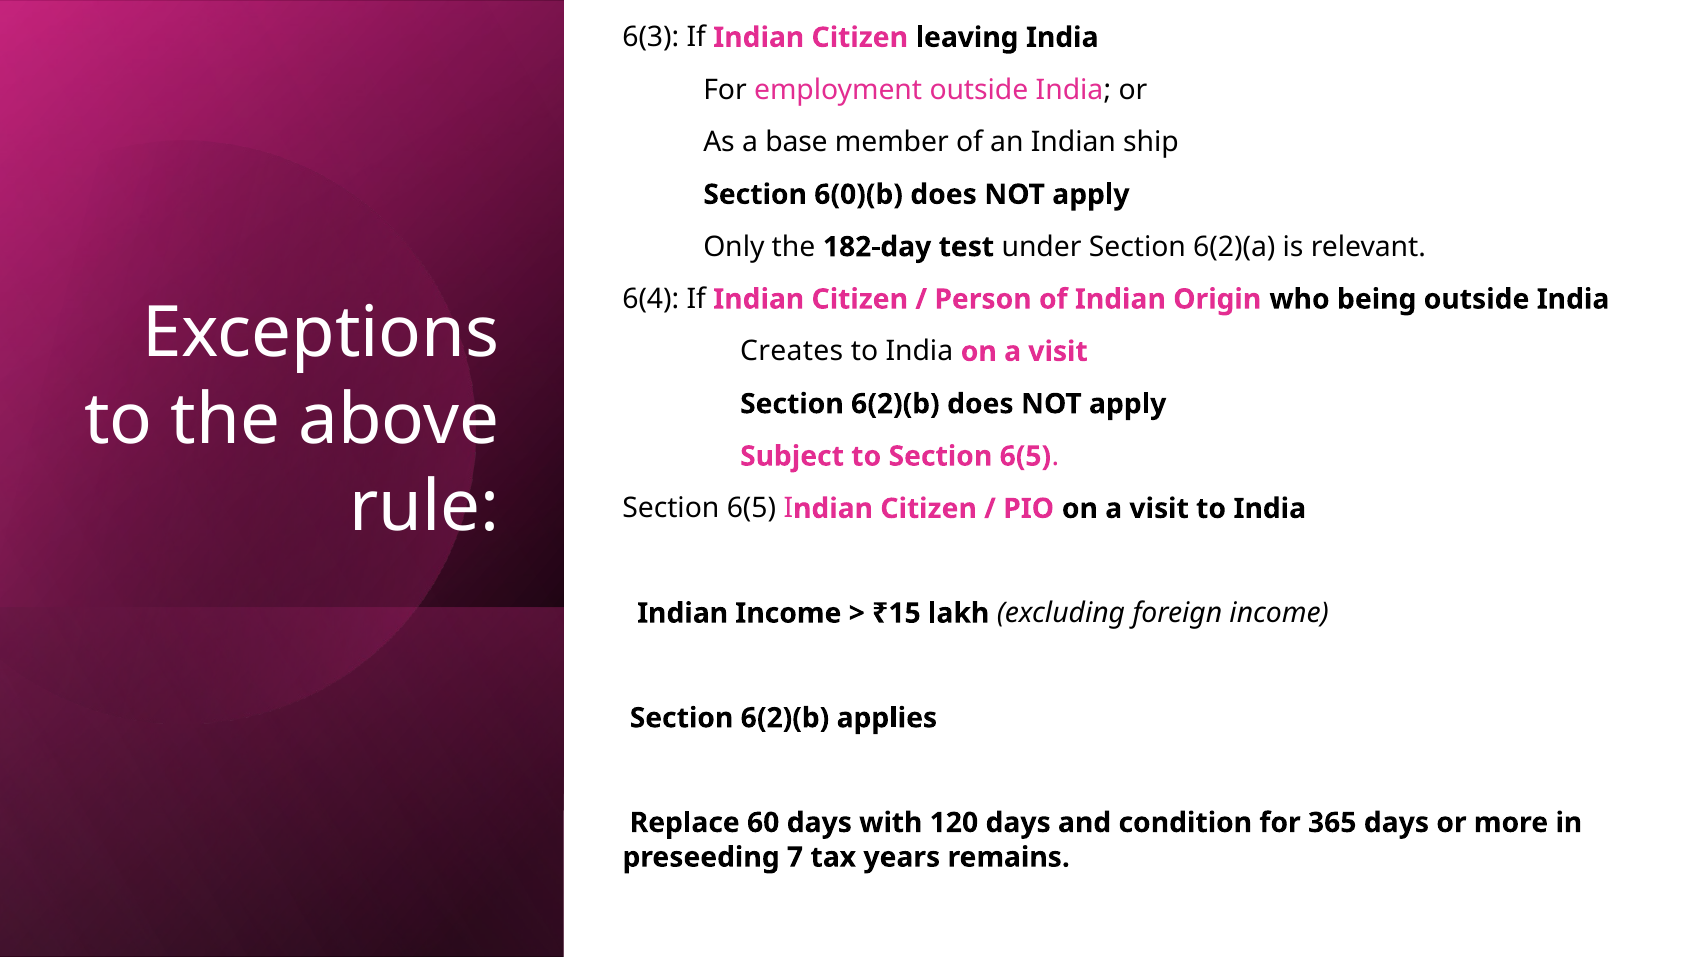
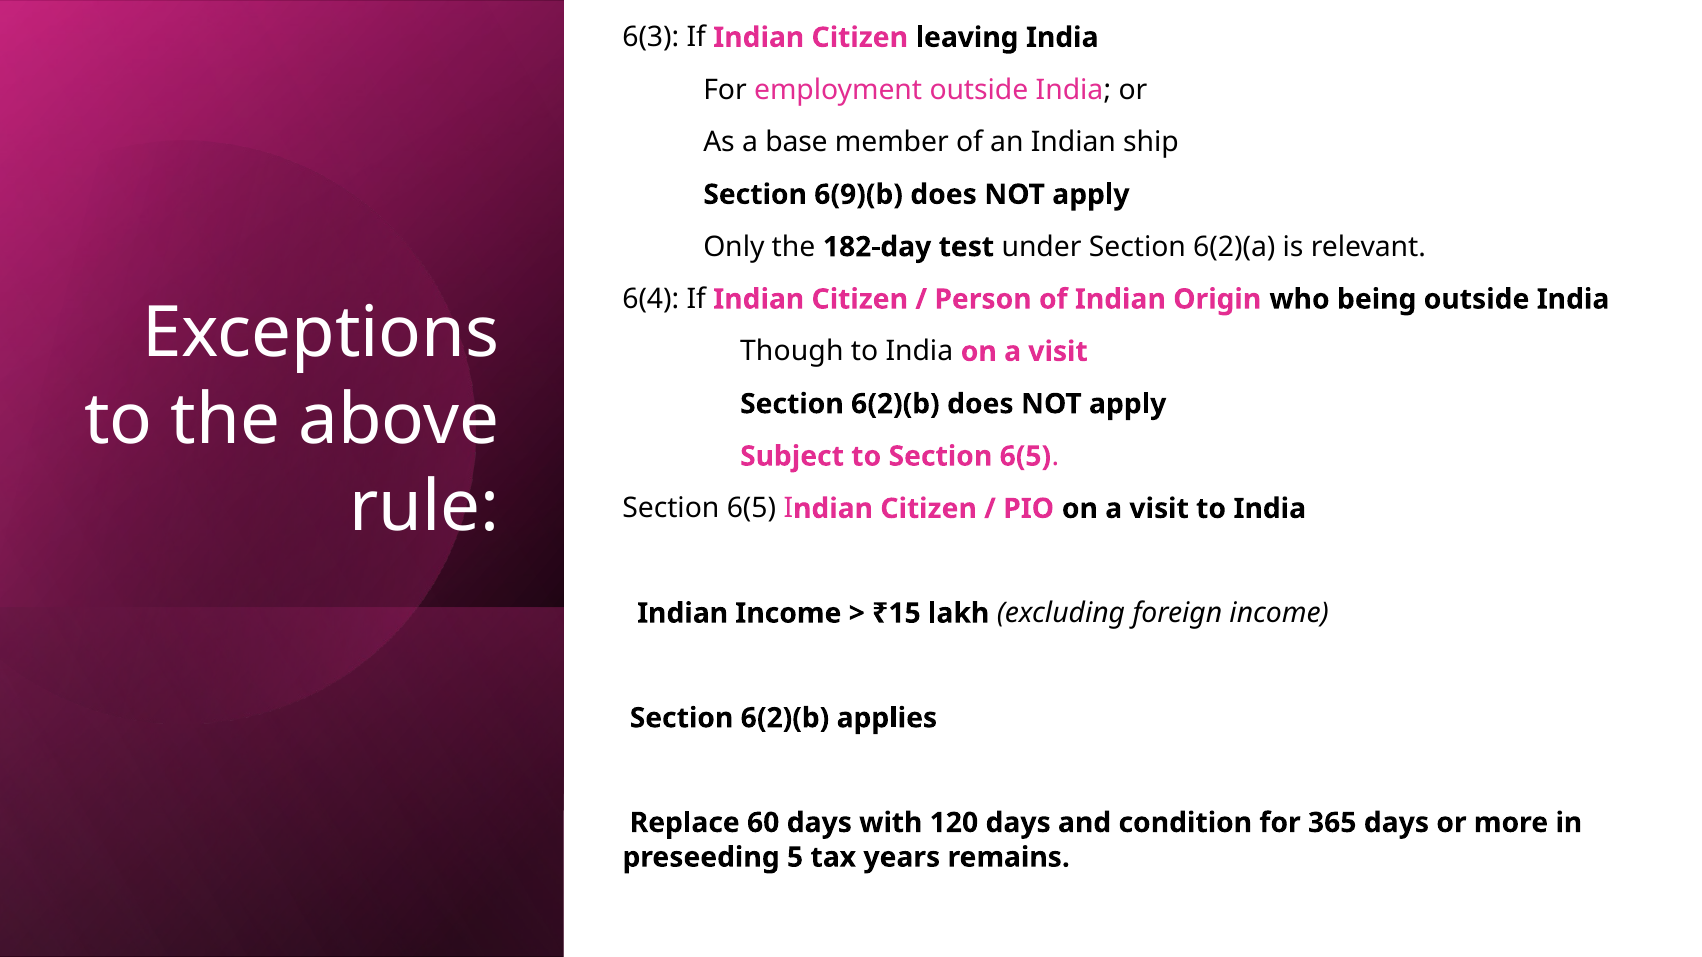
6(0)(b: 6(0)(b -> 6(9)(b
Creates: Creates -> Though
7: 7 -> 5
